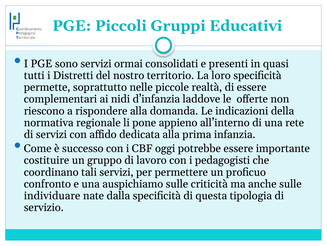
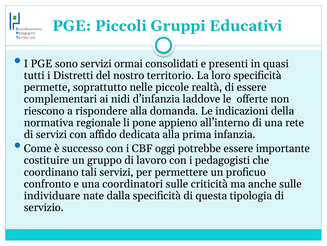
auspichiamo: auspichiamo -> coordinatori
